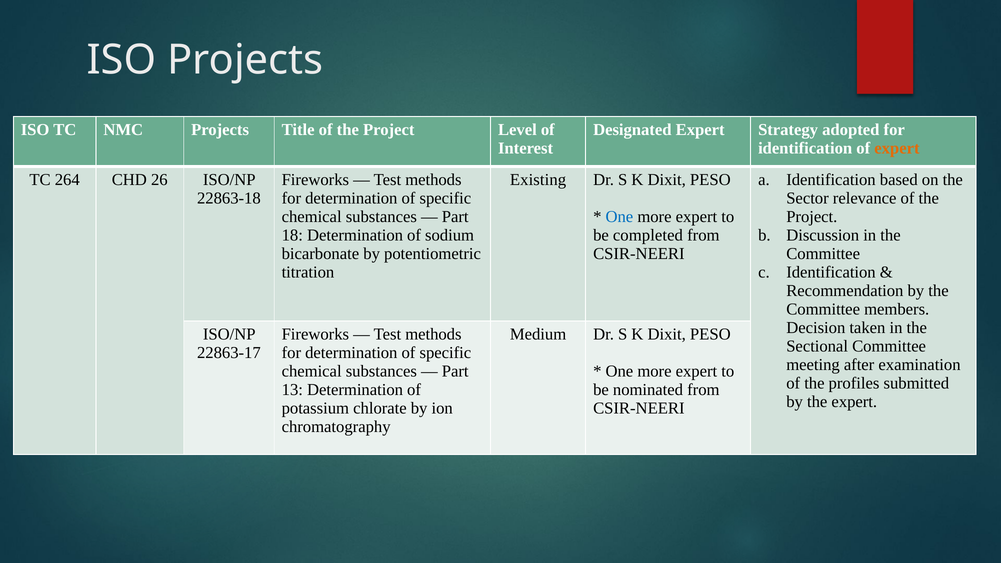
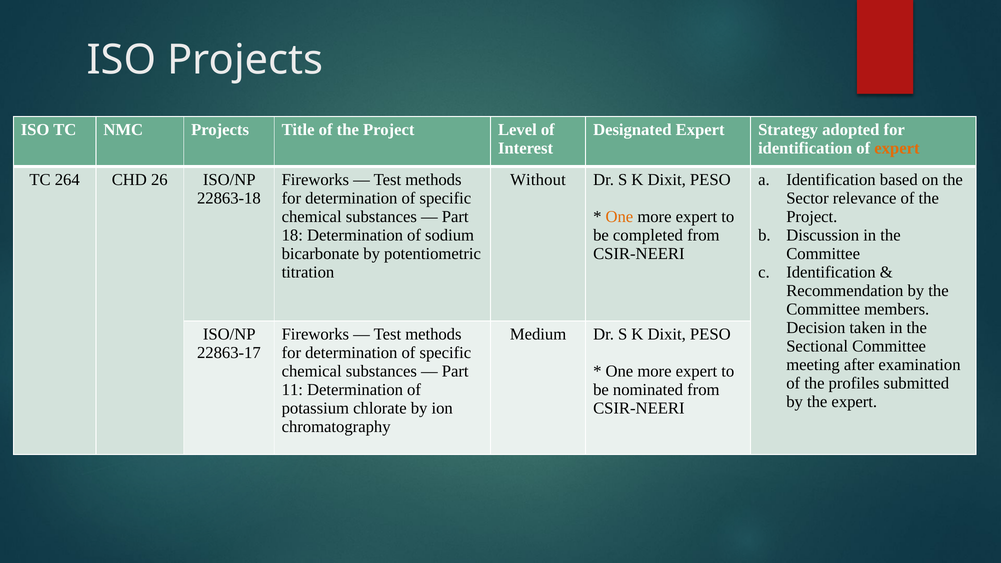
Existing: Existing -> Without
One at (619, 217) colour: blue -> orange
13: 13 -> 11
